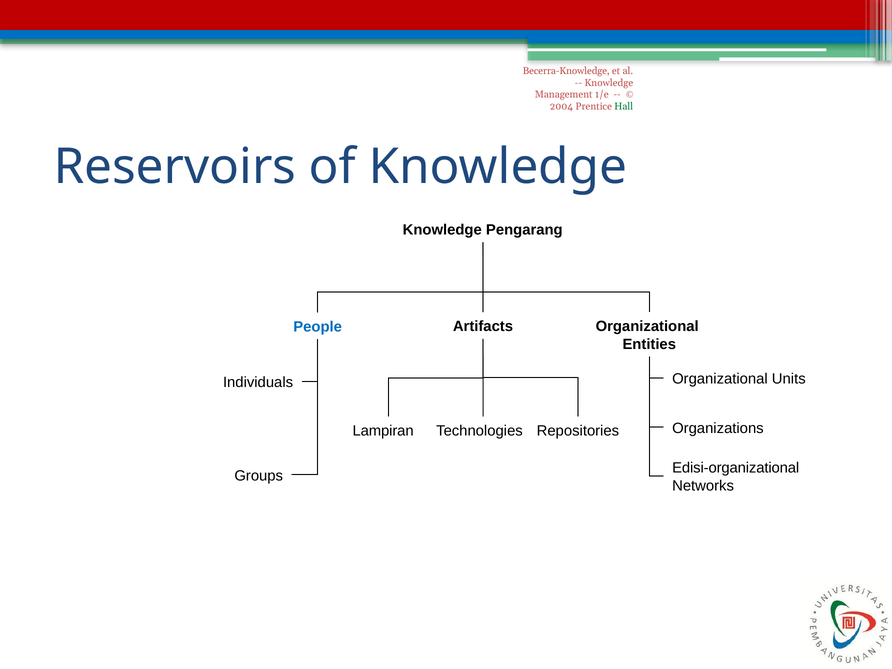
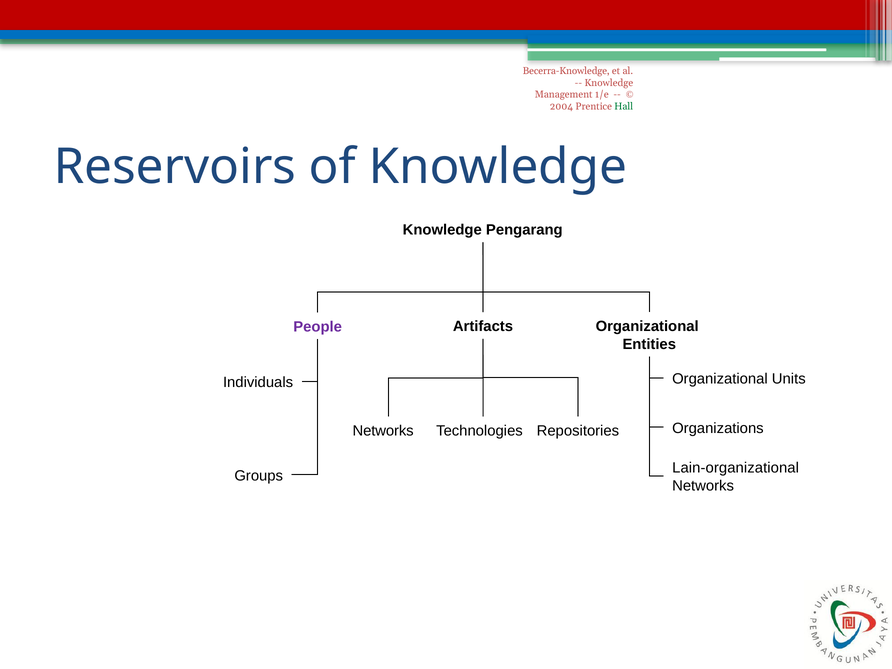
People colour: blue -> purple
Lampiran at (383, 431): Lampiran -> Networks
Edisi-organizational: Edisi-organizational -> Lain-organizational
